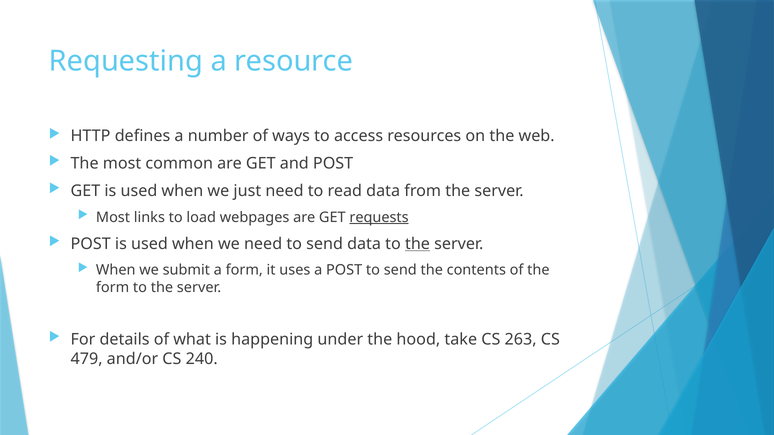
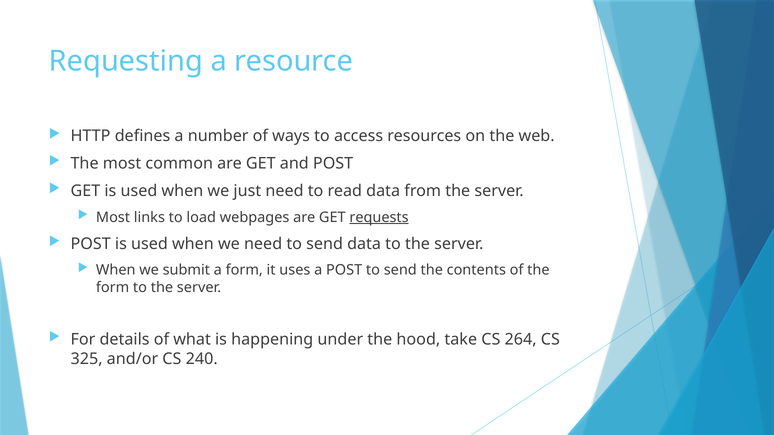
the at (418, 244) underline: present -> none
263: 263 -> 264
479: 479 -> 325
